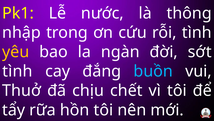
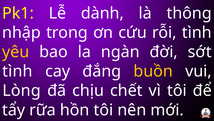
nước: nước -> dành
buồn colour: light blue -> yellow
Thuở: Thuở -> Lòng
